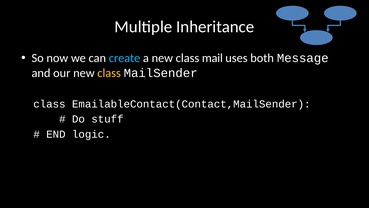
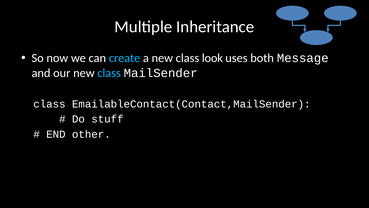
mail: mail -> look
class at (109, 73) colour: yellow -> light blue
logic: logic -> other
